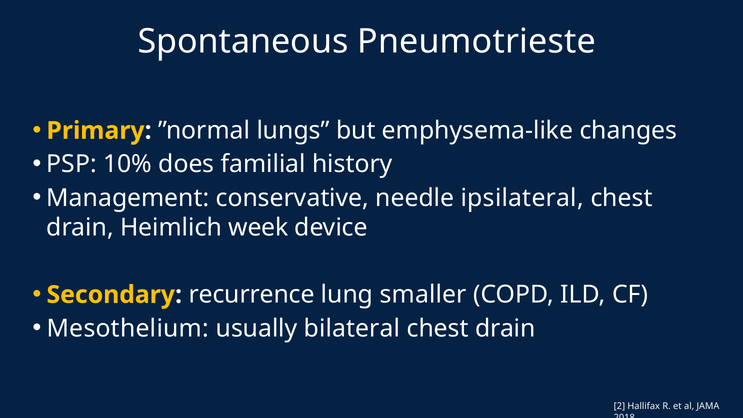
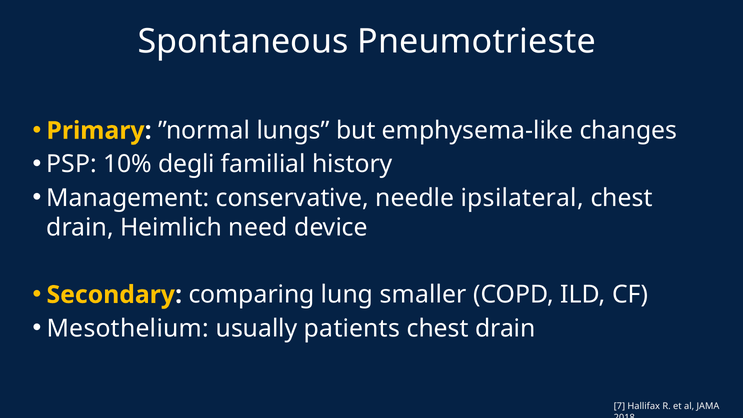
does: does -> degli
week: week -> need
recurrence: recurrence -> comparing
bilateral: bilateral -> patients
2: 2 -> 7
